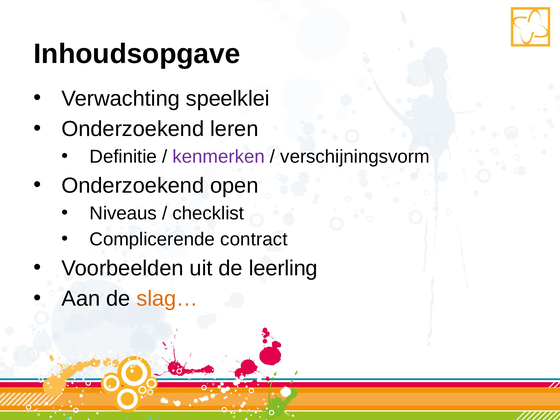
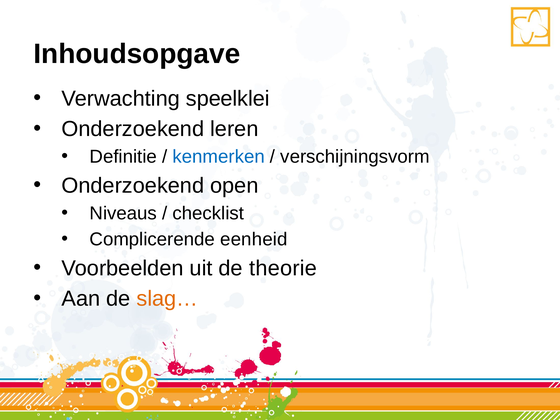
kenmerken colour: purple -> blue
contract: contract -> eenheid
leerling: leerling -> theorie
